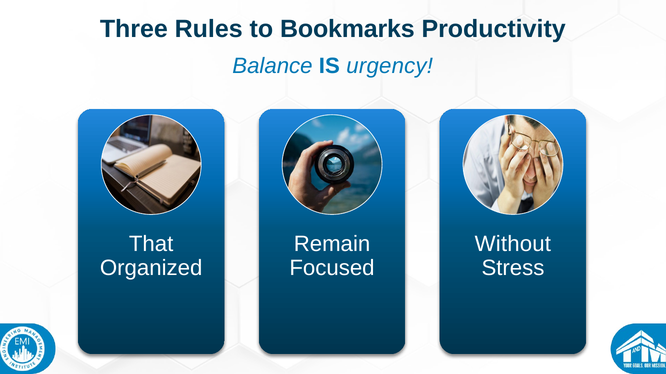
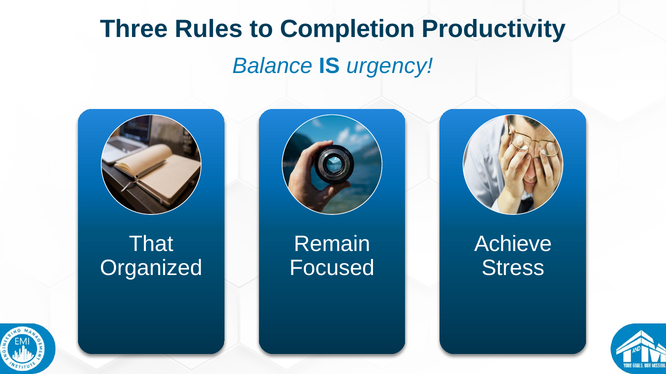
Bookmarks: Bookmarks -> Completion
Without: Without -> Achieve
